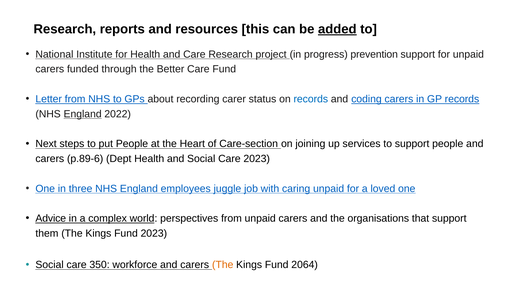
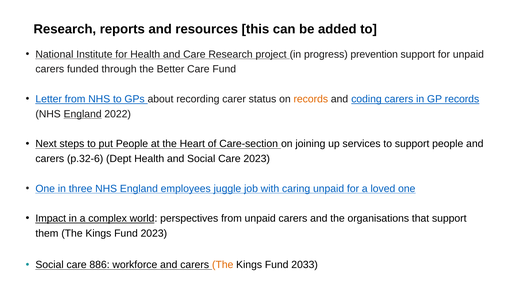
added underline: present -> none
records at (311, 99) colour: blue -> orange
p.89-6: p.89-6 -> p.32-6
Advice: Advice -> Impact
350: 350 -> 886
2064: 2064 -> 2033
